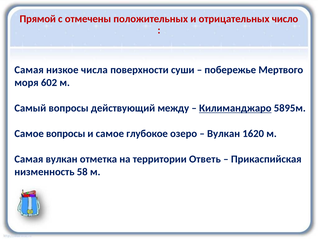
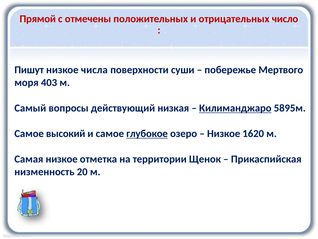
Самая at (29, 70): Самая -> Пишут
602: 602 -> 403
между: между -> низкая
Самое вопросы: вопросы -> высокий
глубокое underline: none -> present
Вулкан at (224, 133): Вулкан -> Низкое
Самая вулкан: вулкан -> низкое
Ответь: Ответь -> Щенок
58: 58 -> 20
